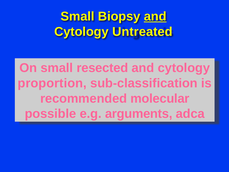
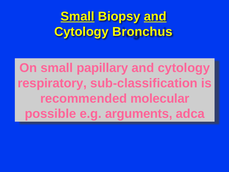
Small at (78, 16) underline: none -> present
Untreated: Untreated -> Bronchus
resected: resected -> papillary
proportion: proportion -> respiratory
